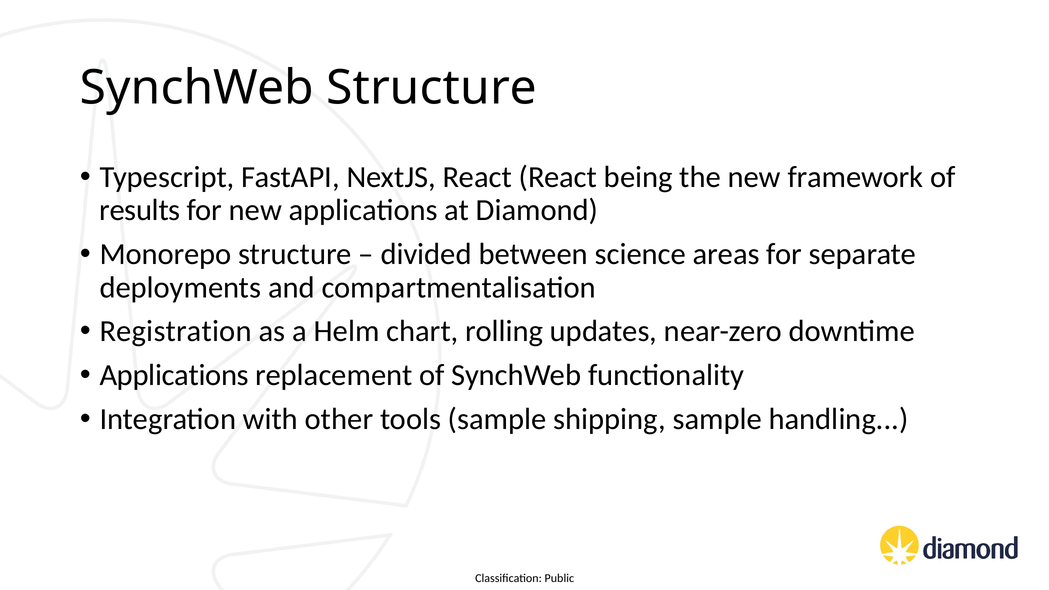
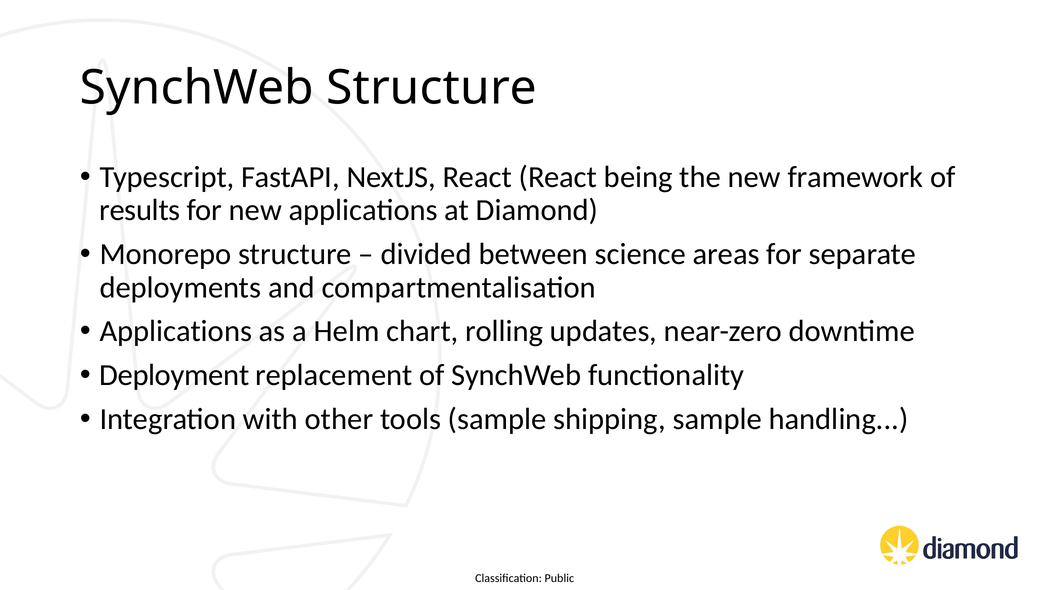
Registration at (176, 331): Registration -> Applications
Applications at (174, 375): Applications -> Deployment
